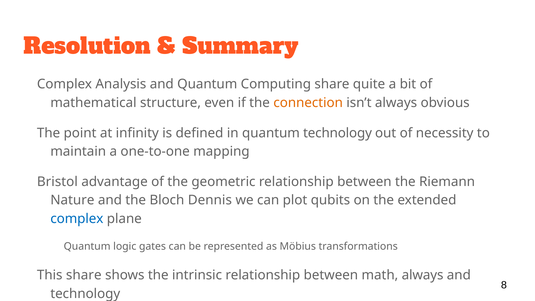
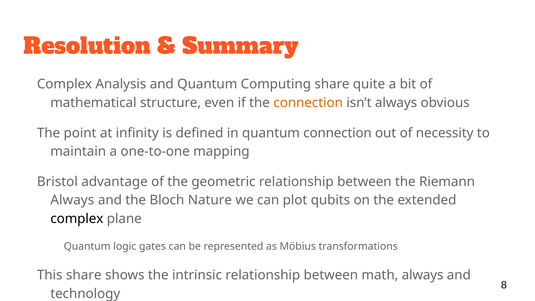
quantum technology: technology -> connection
Nature at (72, 200): Nature -> Always
Dennis: Dennis -> Nature
complex at (77, 219) colour: blue -> black
